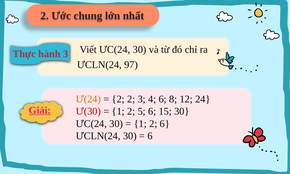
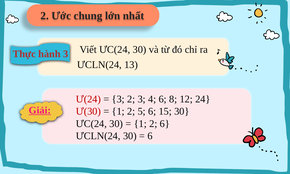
97: 97 -> 13
Ư(24 colour: orange -> red
2 at (118, 99): 2 -> 3
